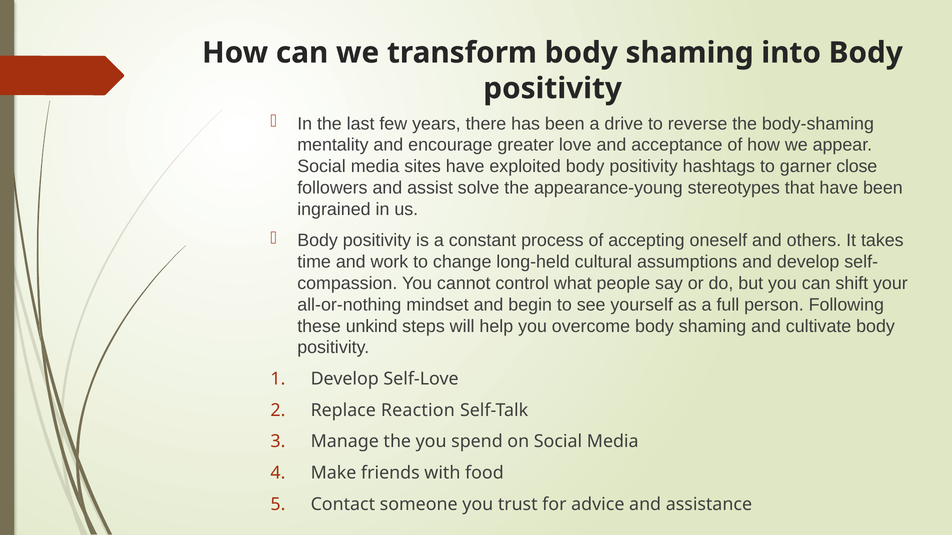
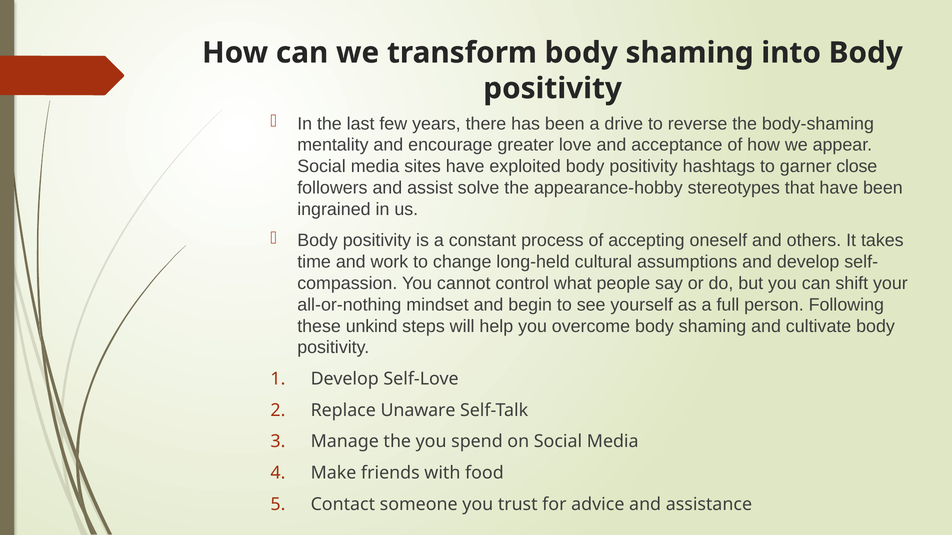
appearance-young: appearance-young -> appearance-hobby
Reaction: Reaction -> Unaware
